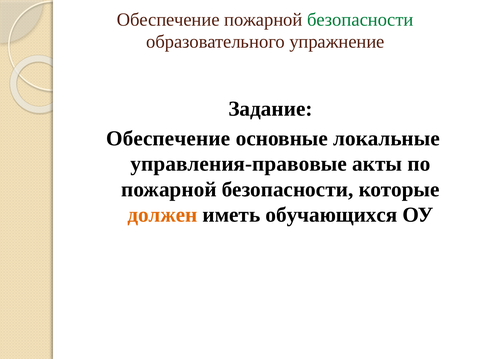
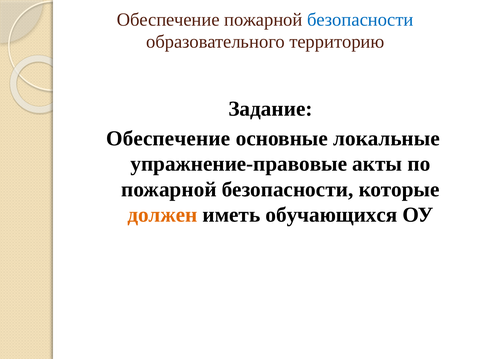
безопасности at (360, 20) colour: green -> blue
упражнение: упражнение -> территорию
управления-правовые: управления-правовые -> упражнение-правовые
